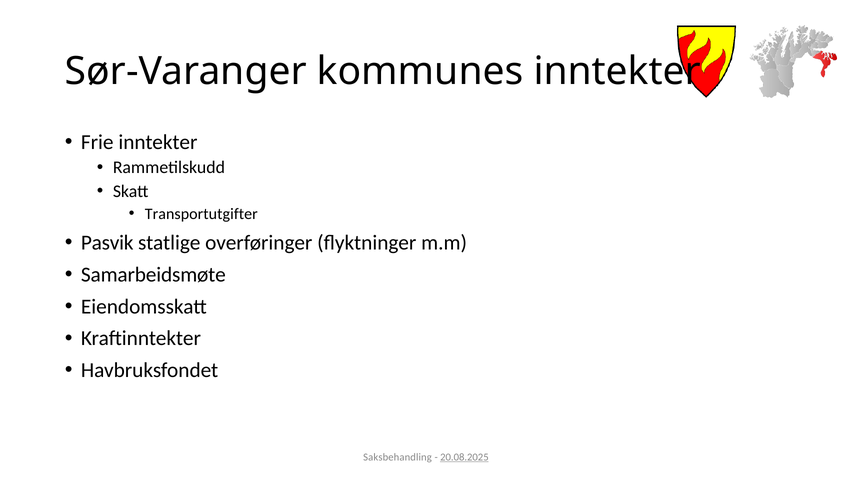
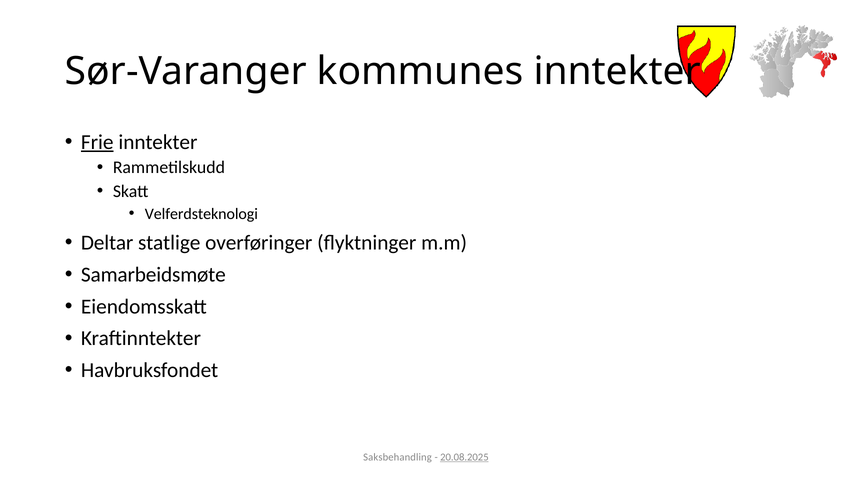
Frie underline: none -> present
Transportutgifter: Transportutgifter -> Velferdsteknologi
Pasvik: Pasvik -> Deltar
